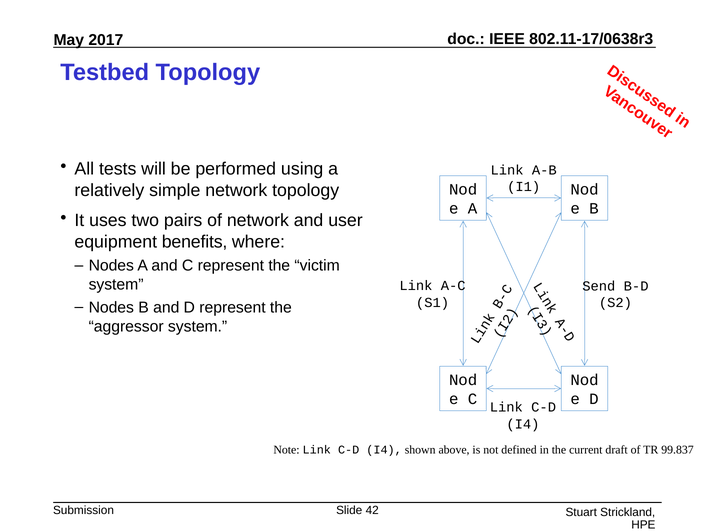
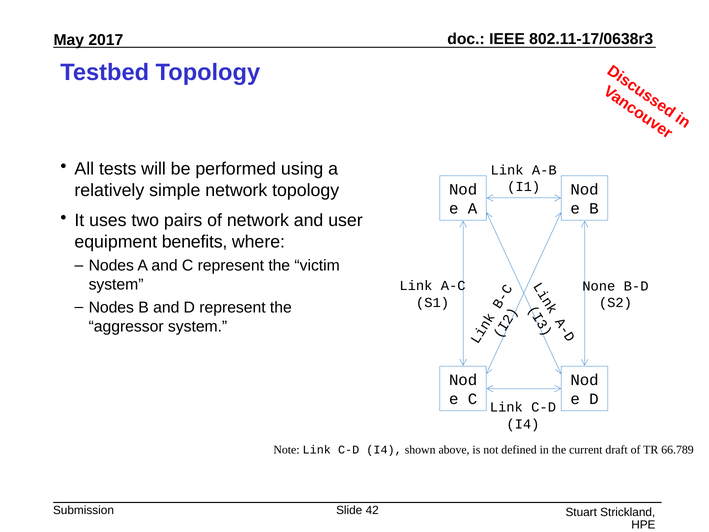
Send: Send -> None
99.837: 99.837 -> 66.789
